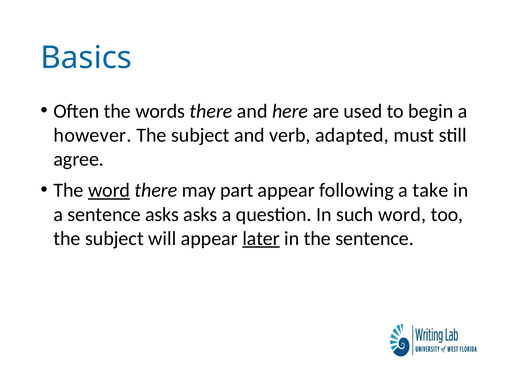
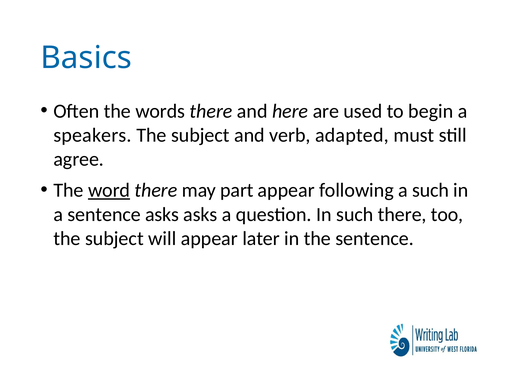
however: however -> speakers
a take: take -> such
such word: word -> there
later underline: present -> none
